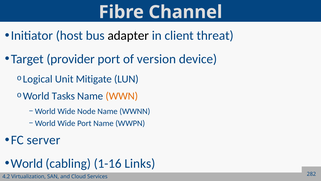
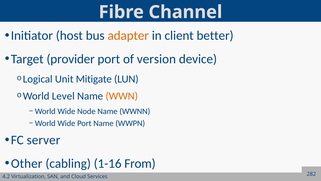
adapter colour: black -> orange
threat: threat -> better
Tasks: Tasks -> Level
World at (27, 163): World -> Other
Links: Links -> From
